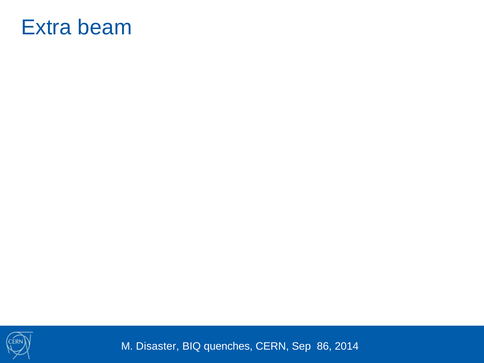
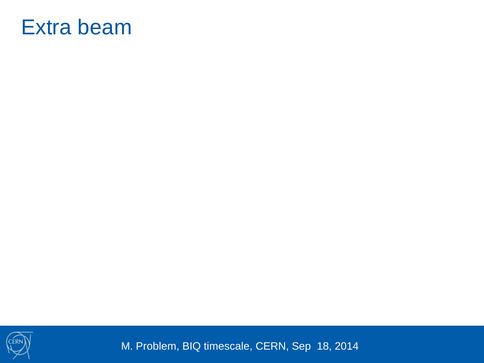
Disaster: Disaster -> Problem
quenches: quenches -> timescale
86: 86 -> 18
